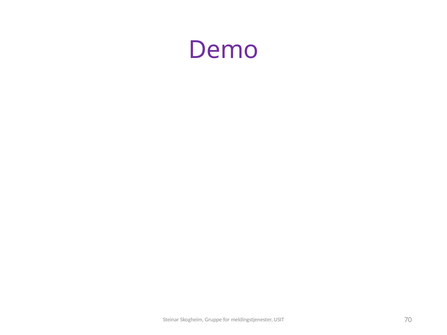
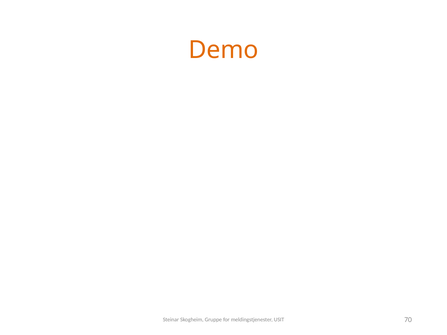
Demo colour: purple -> orange
